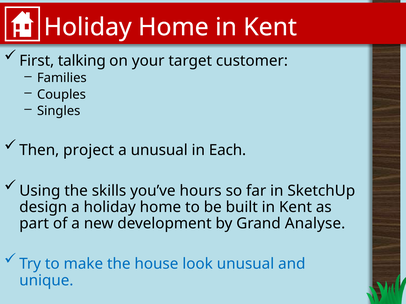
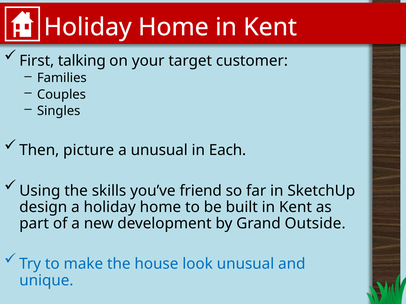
project: project -> picture
hours: hours -> friend
Analyse: Analyse -> Outside
